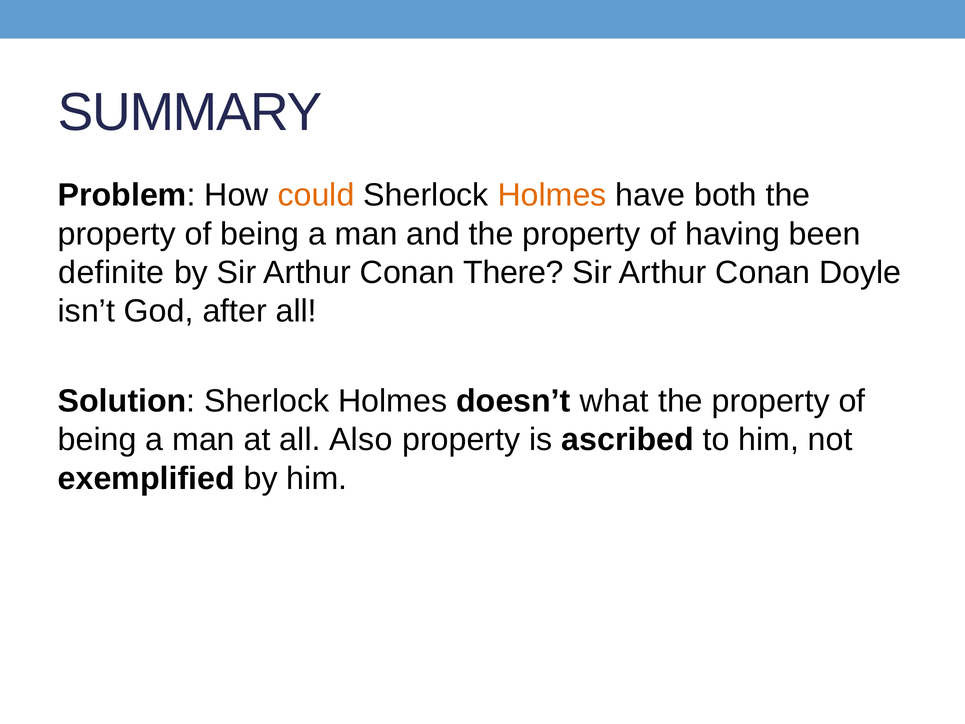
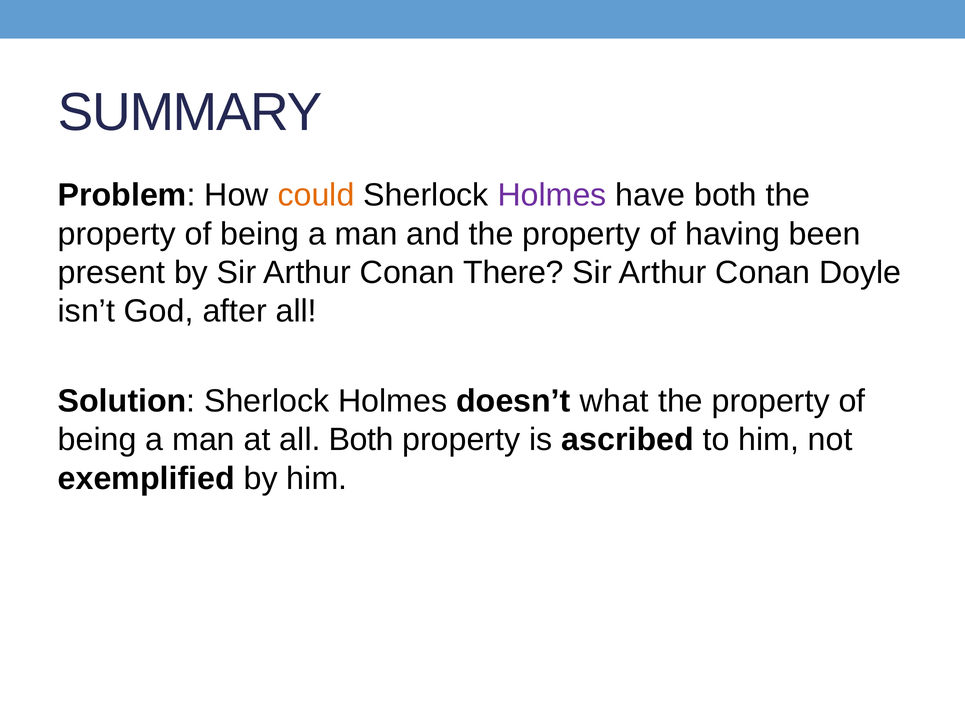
Holmes at (552, 195) colour: orange -> purple
definite: definite -> present
all Also: Also -> Both
